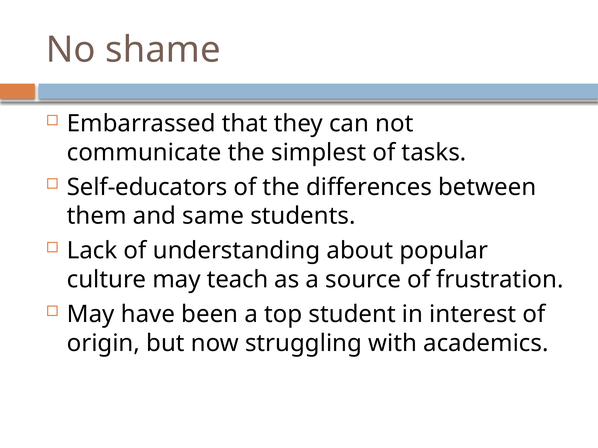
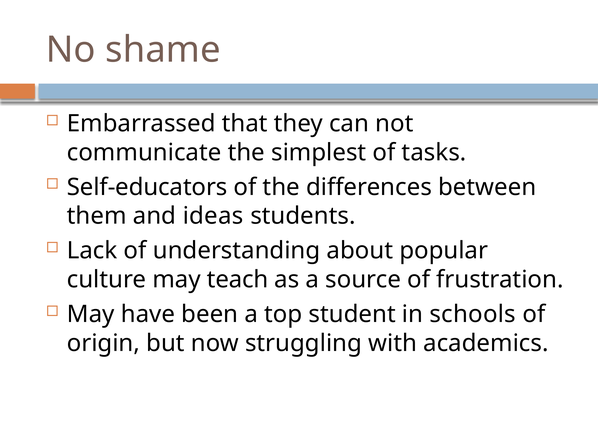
same: same -> ideas
interest: interest -> schools
